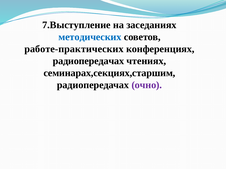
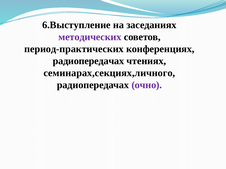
7.Выступление: 7.Выступление -> 6.Выступление
методических colour: blue -> purple
работе-практических: работе-практических -> период-практических
семинарах,секциях,старшим: семинарах,секциях,старшим -> семинарах,секциях,личного
